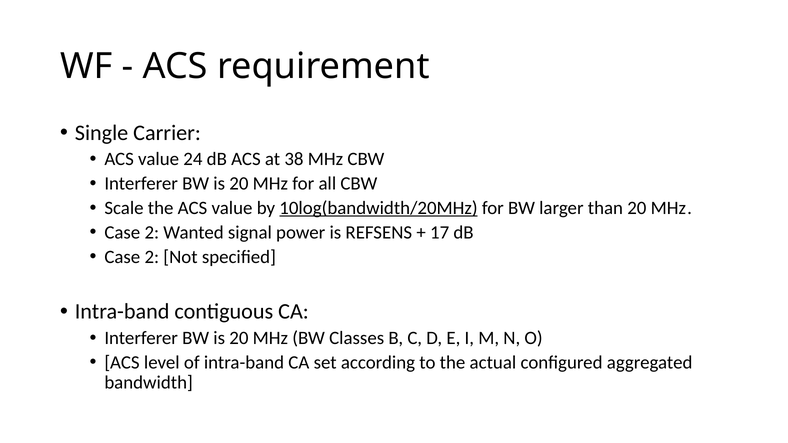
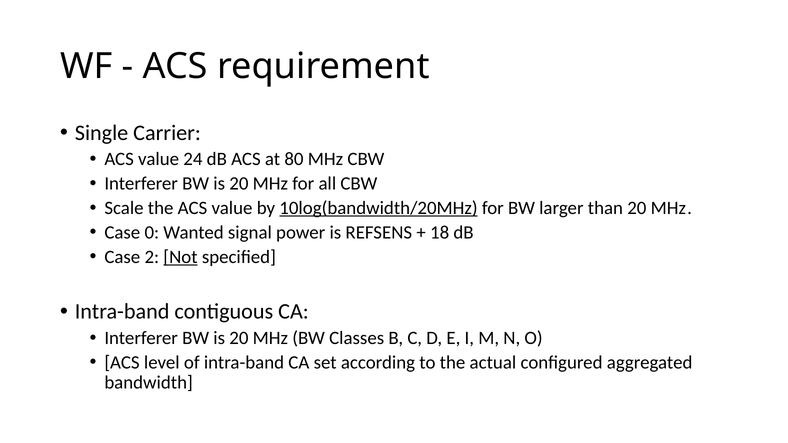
38: 38 -> 80
2 at (152, 233): 2 -> 0
17: 17 -> 18
Not underline: none -> present
